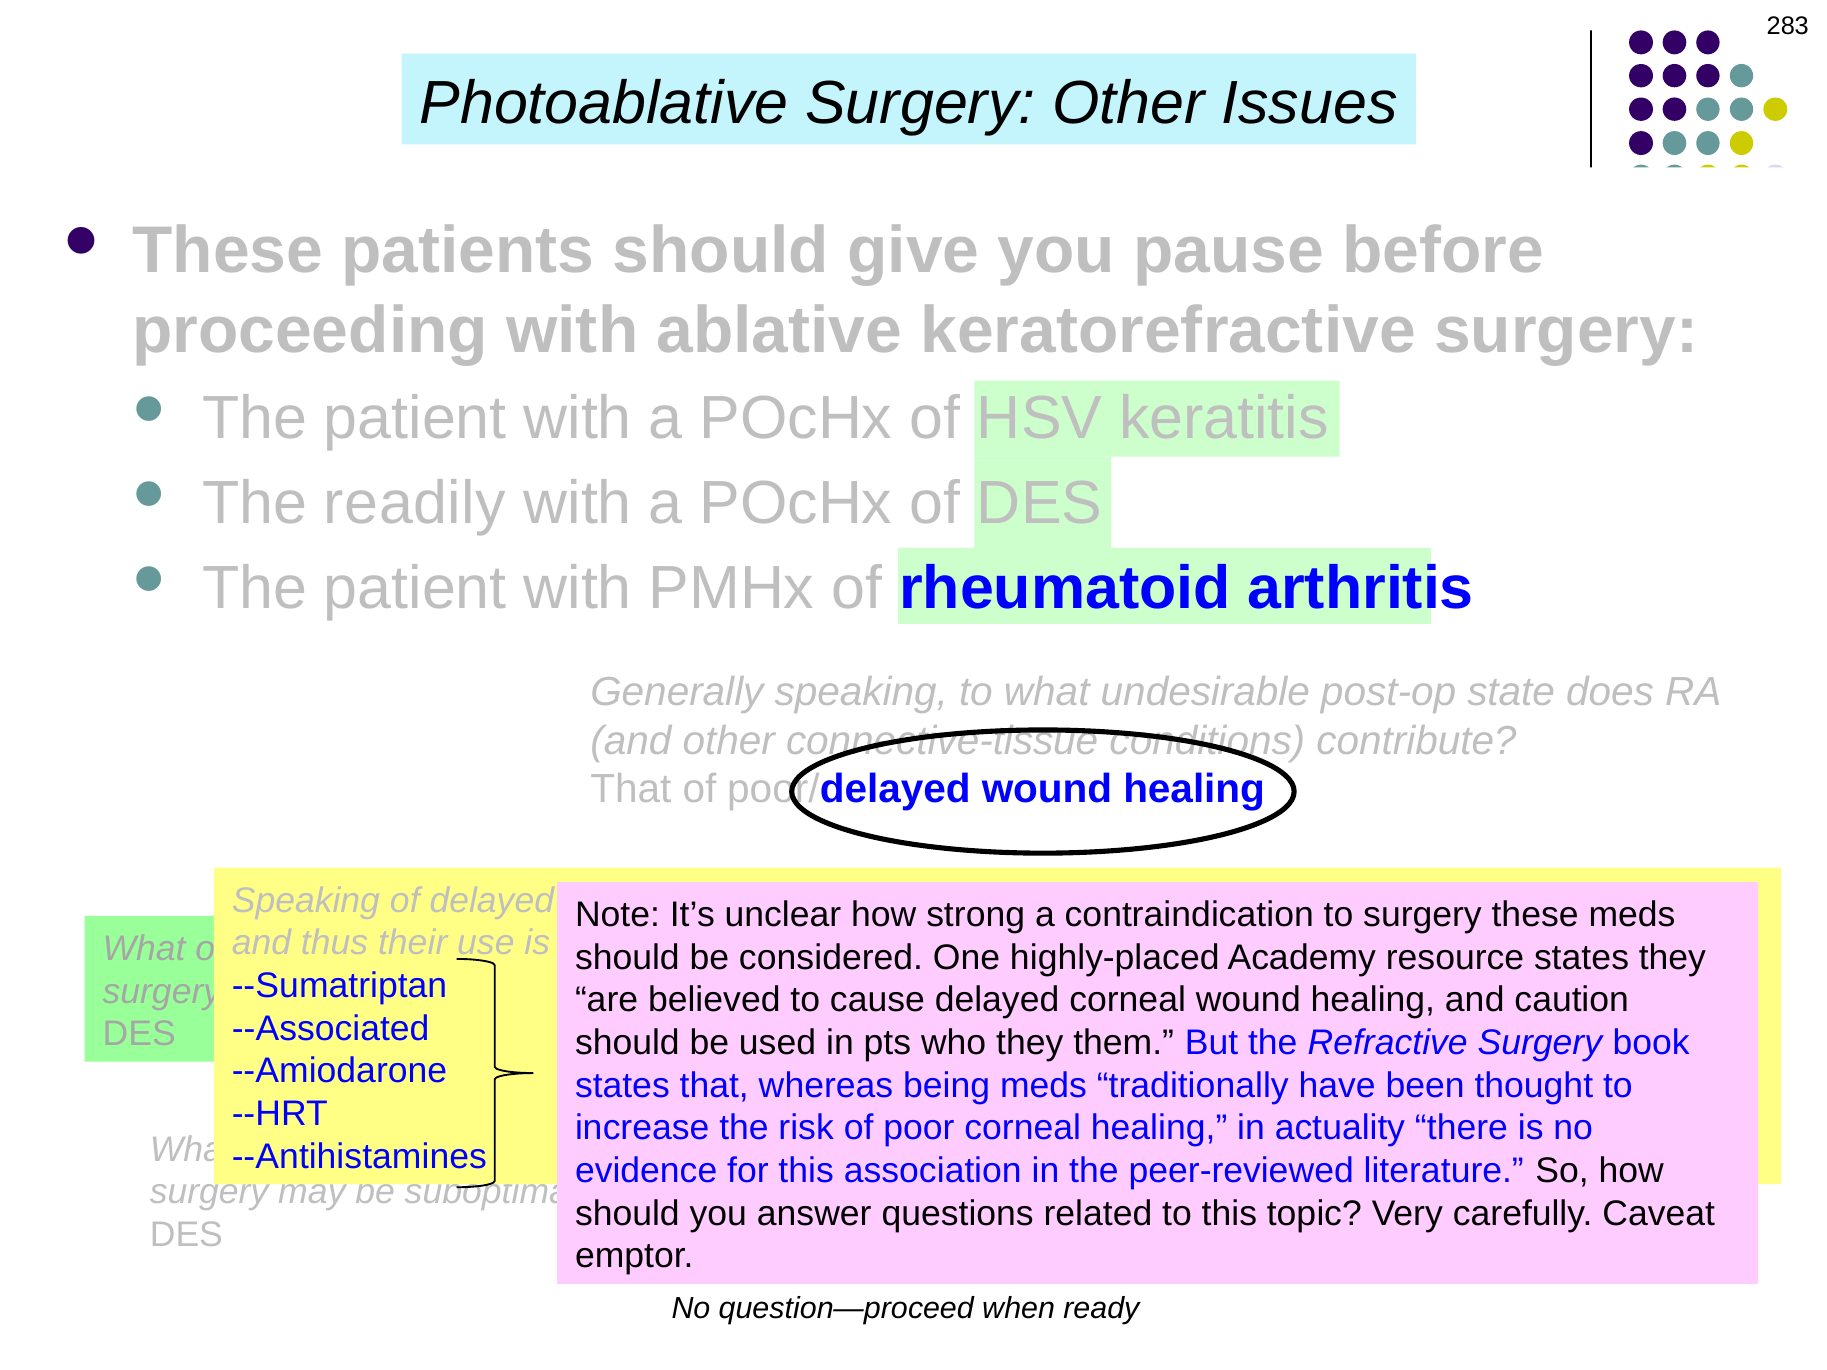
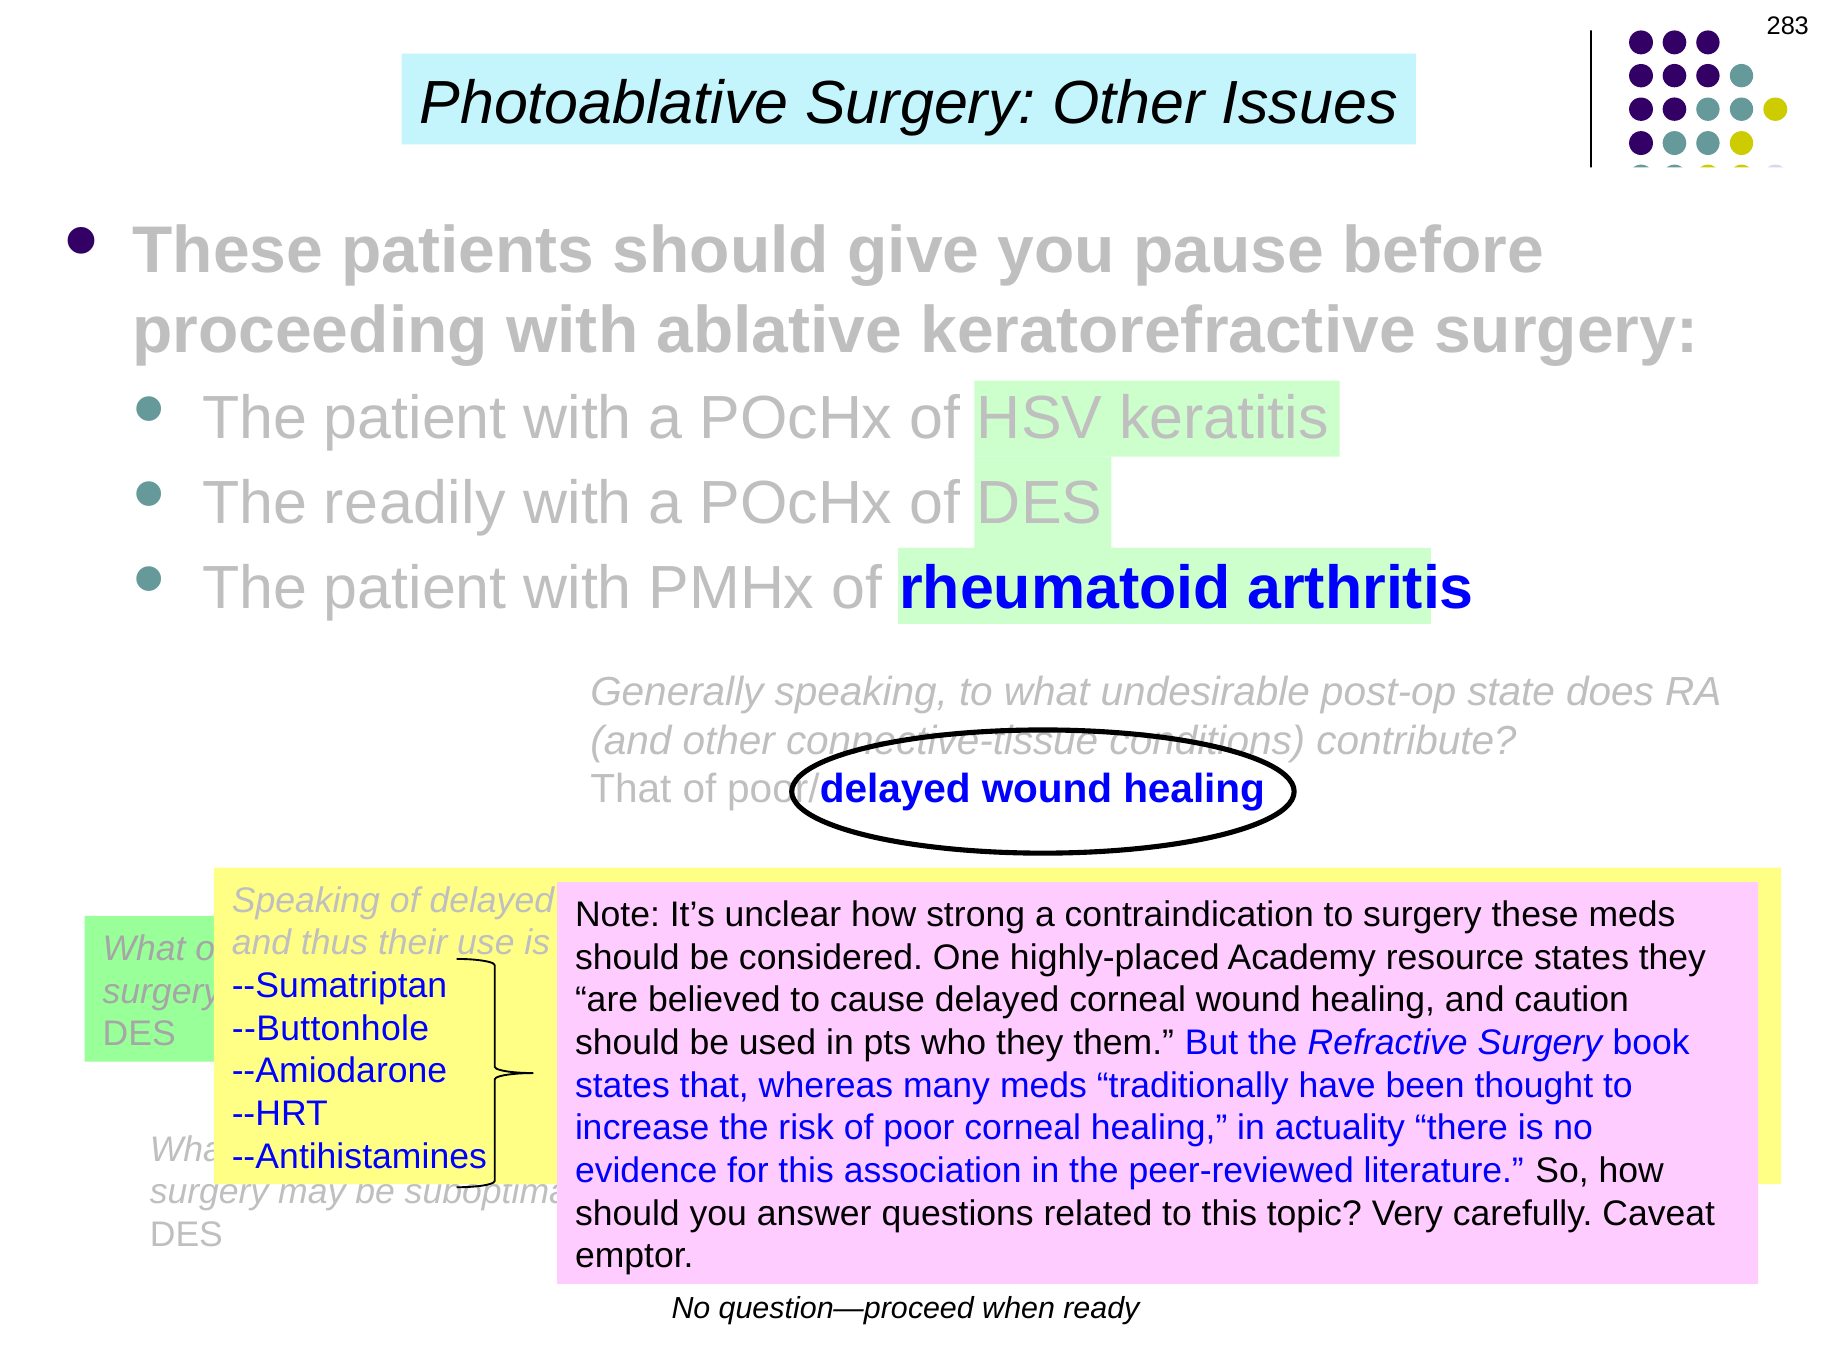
--Associated: --Associated -> --Buttonhole
being: being -> many
